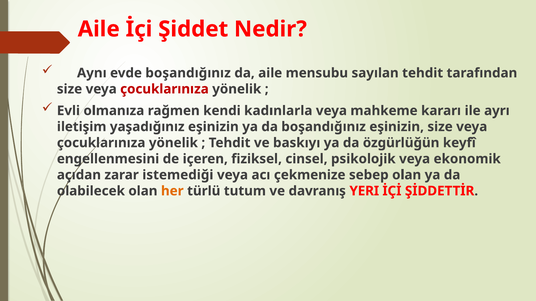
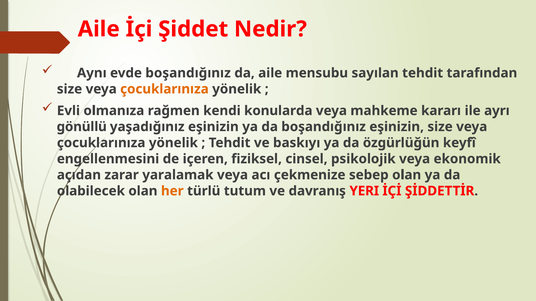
çocuklarınıza at (164, 89) colour: red -> orange
kadınlarla: kadınlarla -> konularda
iletişim: iletişim -> gönüllü
istemediği: istemediği -> yaralamak
